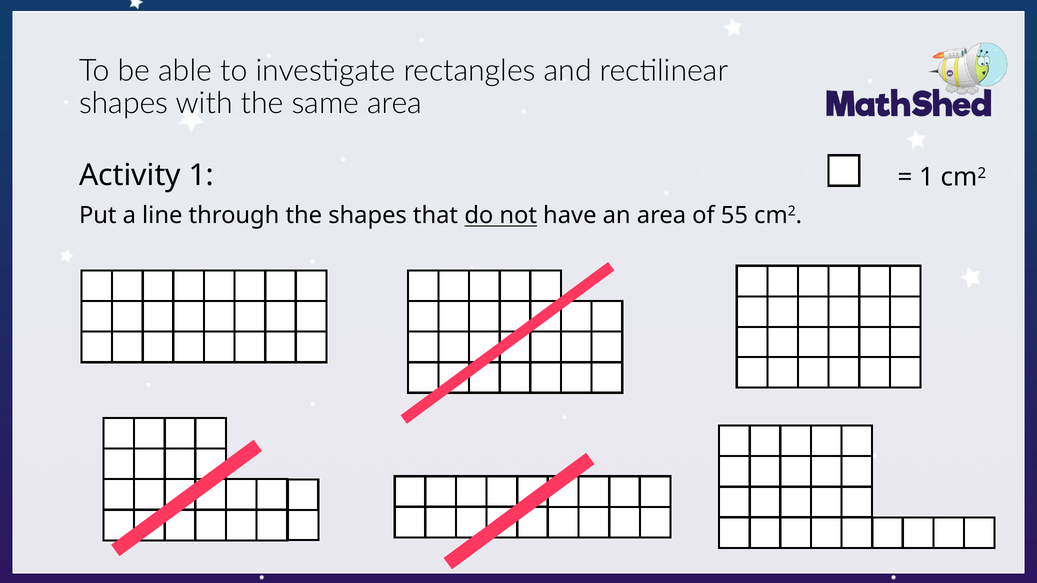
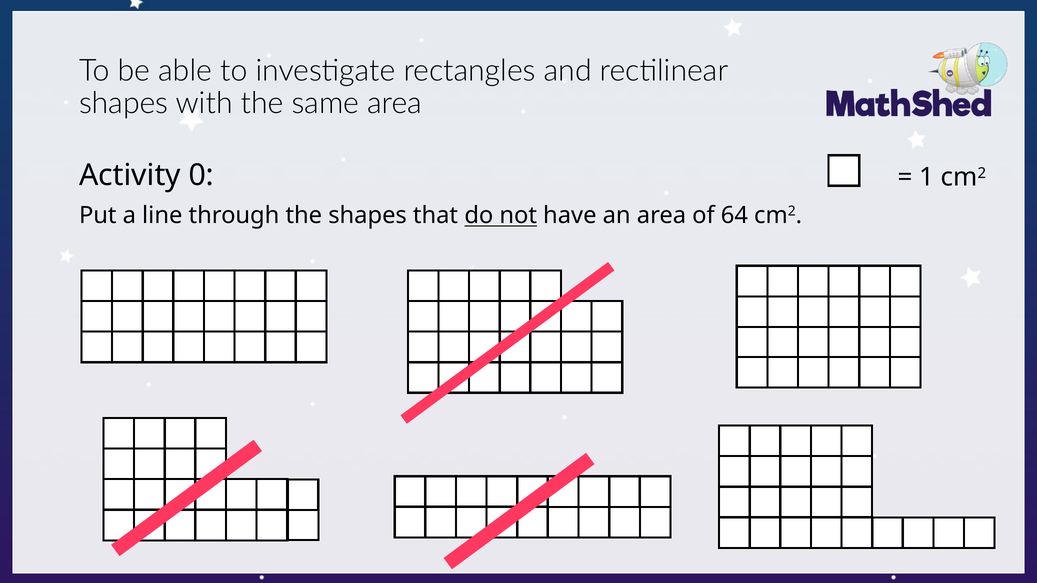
Activity 1: 1 -> 0
55: 55 -> 64
